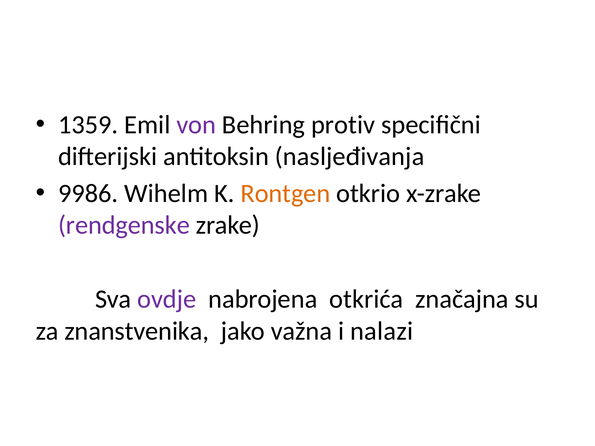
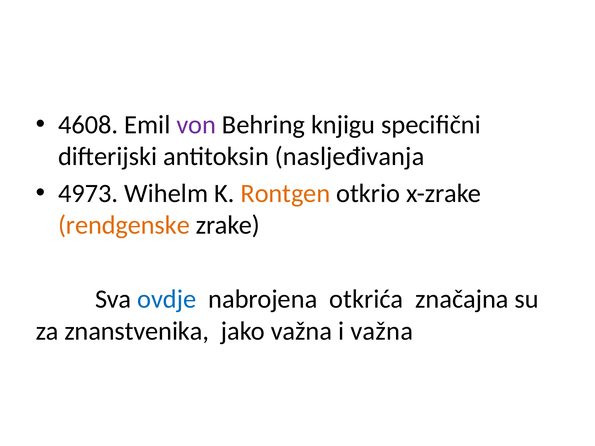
1359: 1359 -> 4608
protiv: protiv -> knjigu
9986: 9986 -> 4973
rendgenske colour: purple -> orange
ovdje colour: purple -> blue
i nalazi: nalazi -> važna
